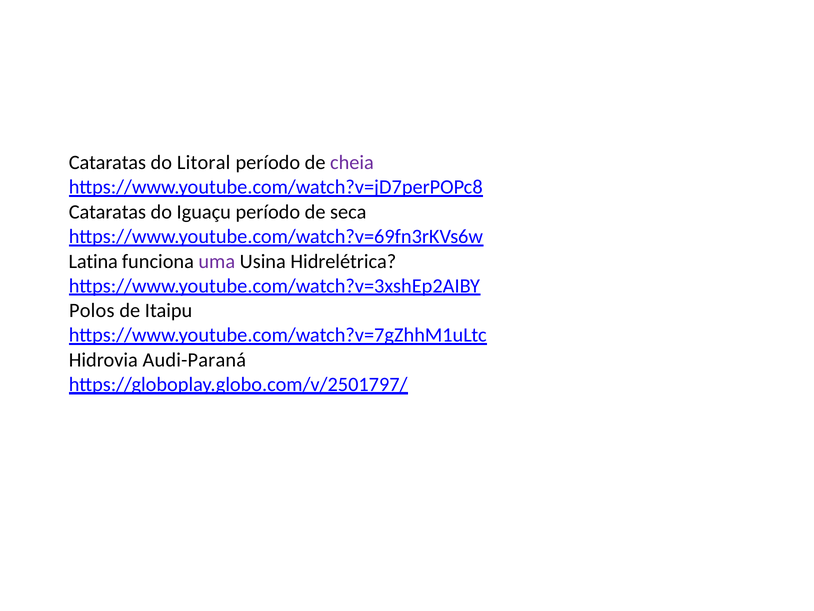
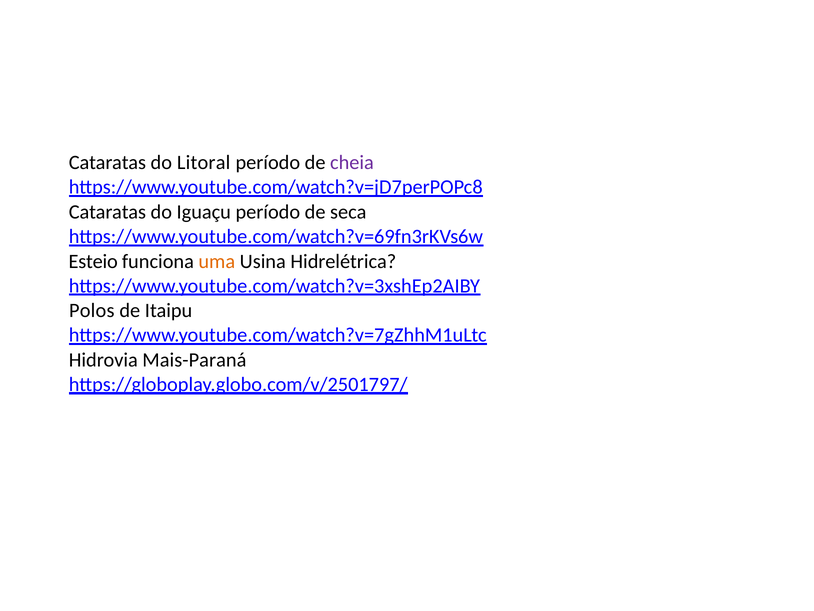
Latina: Latina -> Esteio
uma colour: purple -> orange
Audi-Paraná: Audi-Paraná -> Mais-Paraná
